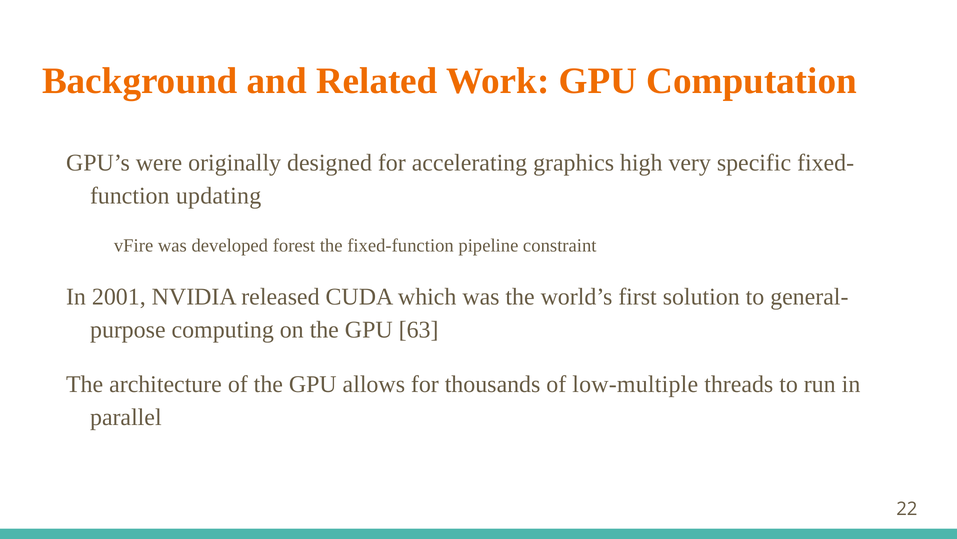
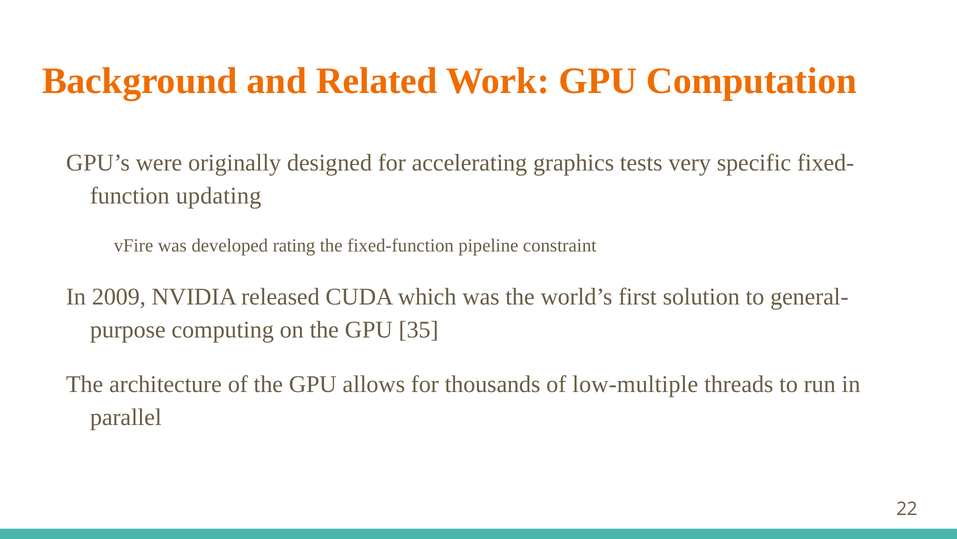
high: high -> tests
forest: forest -> rating
2001: 2001 -> 2009
63: 63 -> 35
